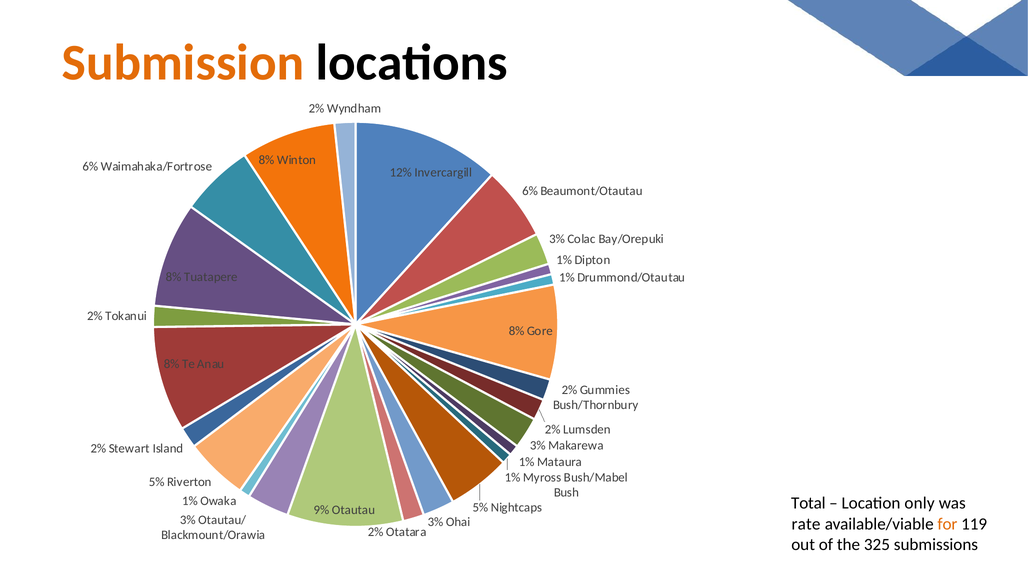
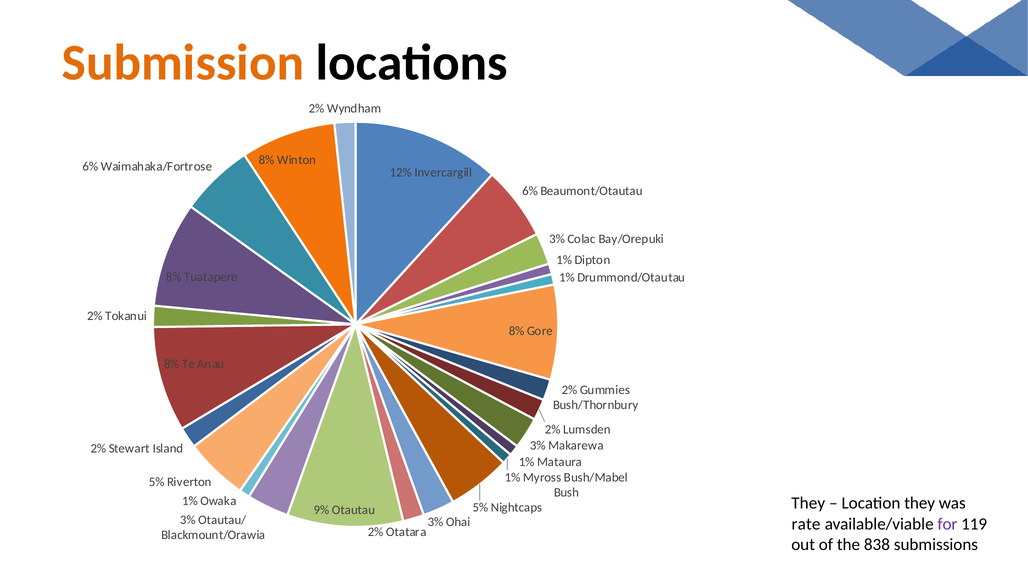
Total at (808, 504): Total -> They
Location only: only -> they
for colour: orange -> purple
325: 325 -> 838
